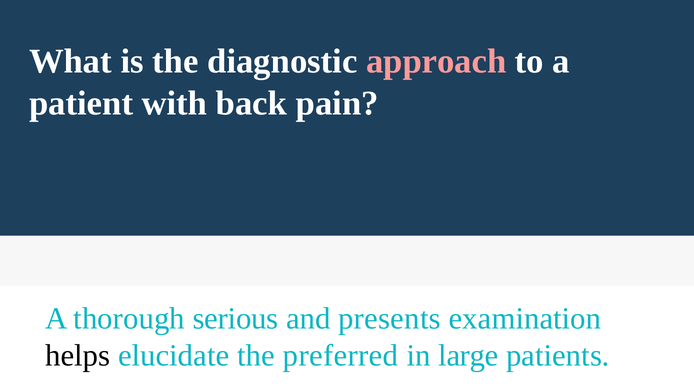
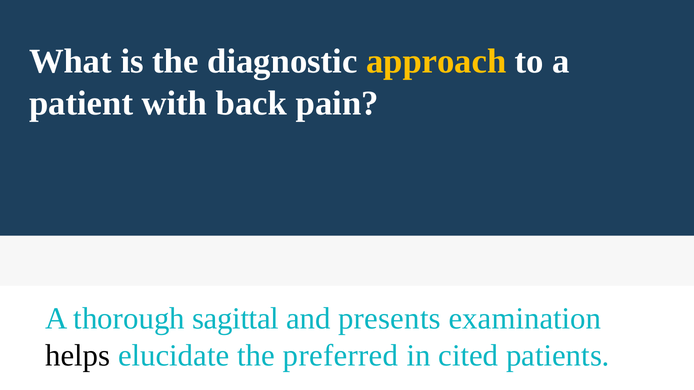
approach colour: pink -> yellow
serious: serious -> sagittal
large: large -> cited
